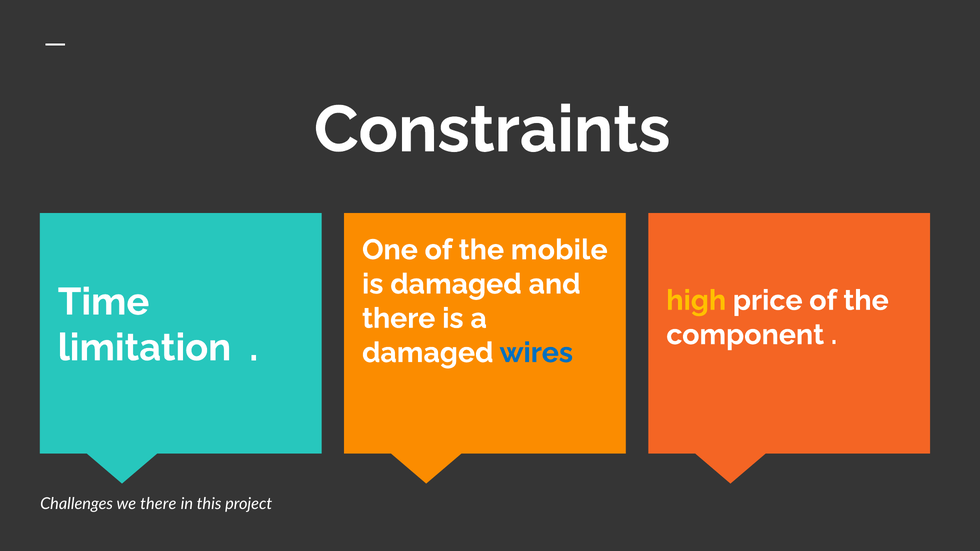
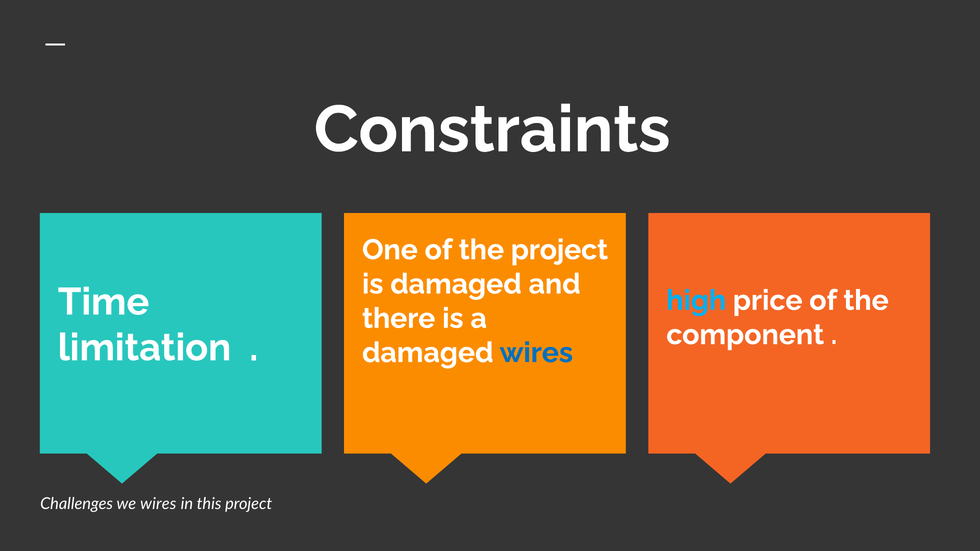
the mobile: mobile -> project
high colour: yellow -> light blue
we there: there -> wires
